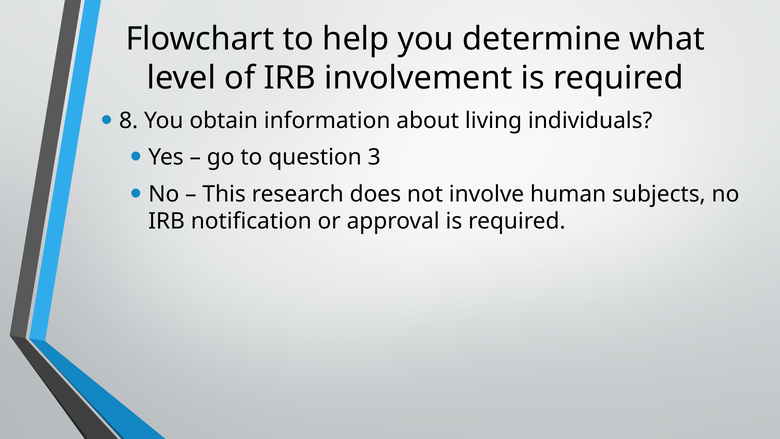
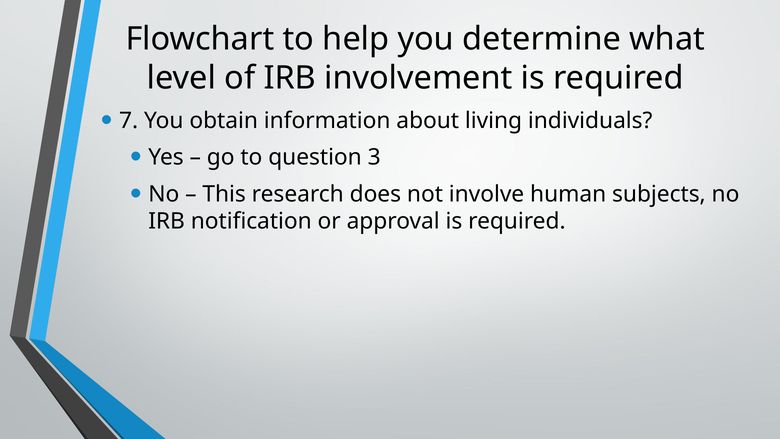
8: 8 -> 7
